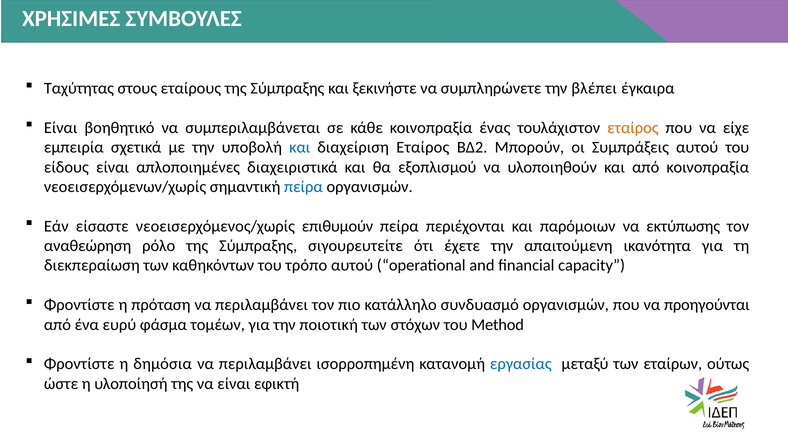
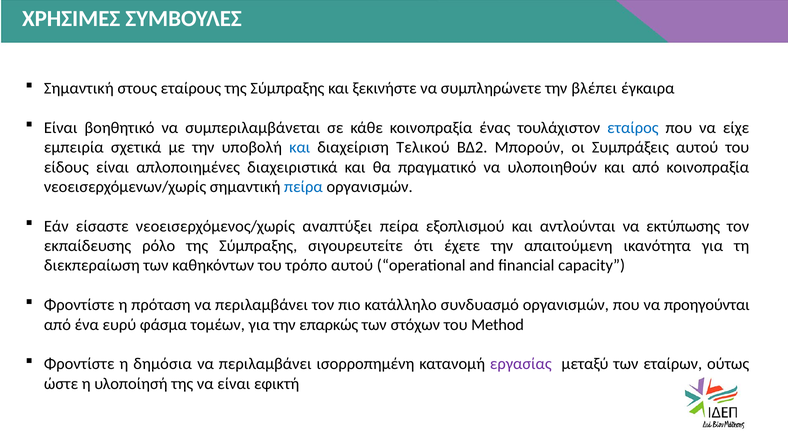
Ταχύτητας at (79, 88): Ταχύτητας -> Σημαντική
εταίρος at (633, 128) colour: orange -> blue
διαχείριση Εταίρος: Εταίρος -> Τελικού
εξοπλισμού: εξοπλισμού -> πραγματικό
επιθυμούν: επιθυμούν -> αναπτύξει
περιέχονται: περιέχονται -> εξοπλισμού
παρόμοιων: παρόμοιων -> αντλούνται
αναθεώρηση: αναθεώρηση -> εκπαίδευσης
ποιοτική: ποιοτική -> επαρκώς
εργασίας colour: blue -> purple
